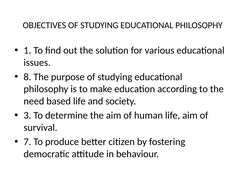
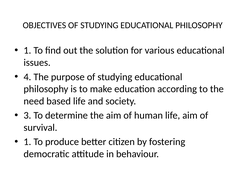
8: 8 -> 4
7 at (27, 141): 7 -> 1
